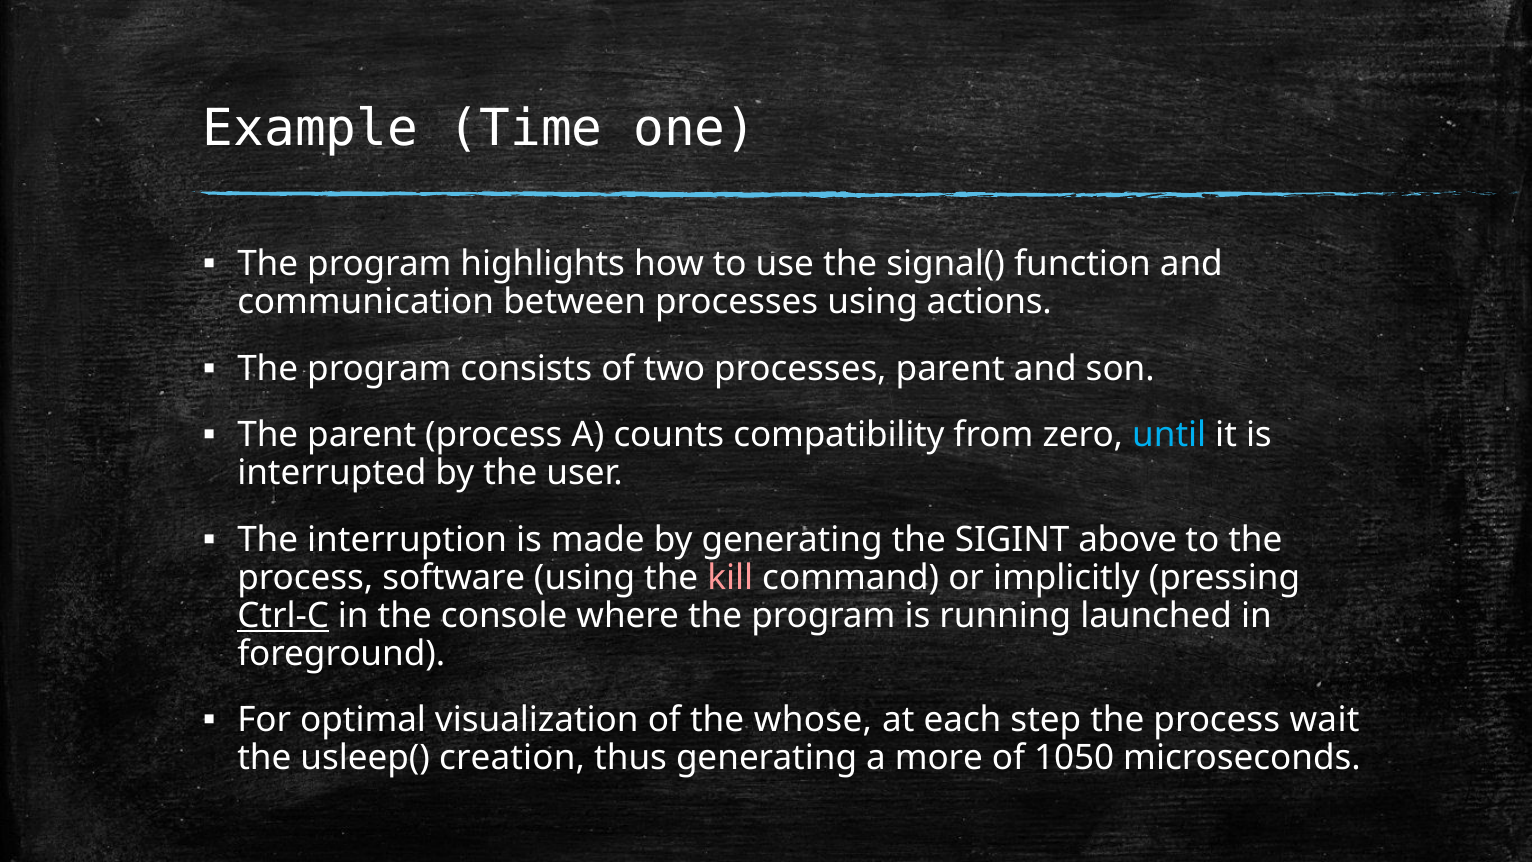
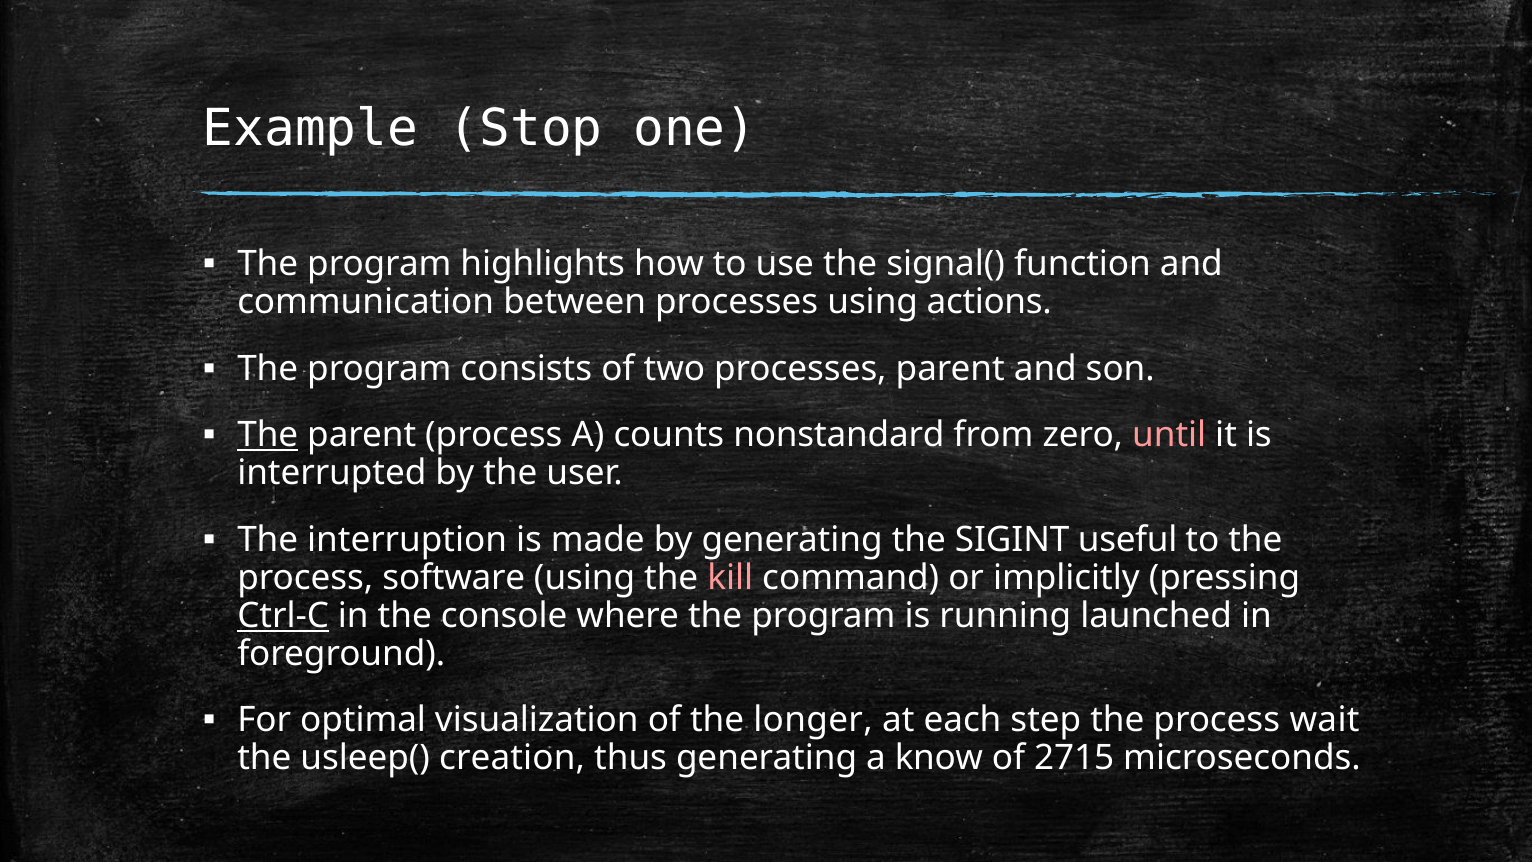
Time: Time -> Stop
The at (268, 435) underline: none -> present
compatibility: compatibility -> nonstandard
until colour: light blue -> pink
above: above -> useful
whose: whose -> longer
more: more -> know
1050: 1050 -> 2715
